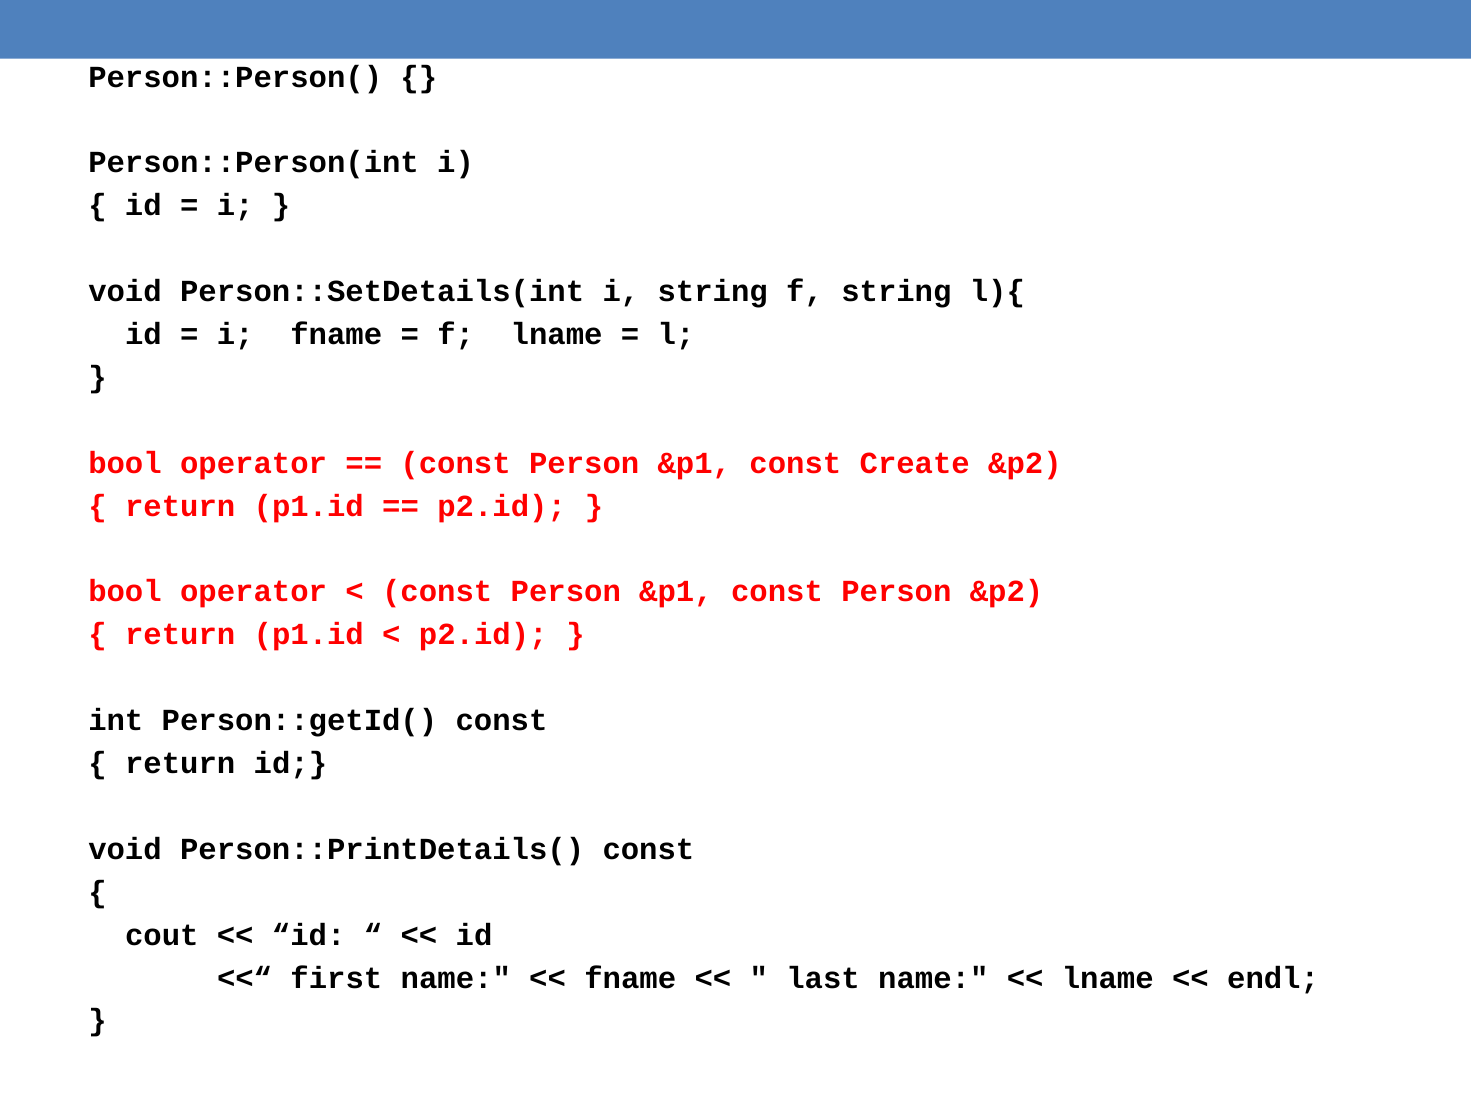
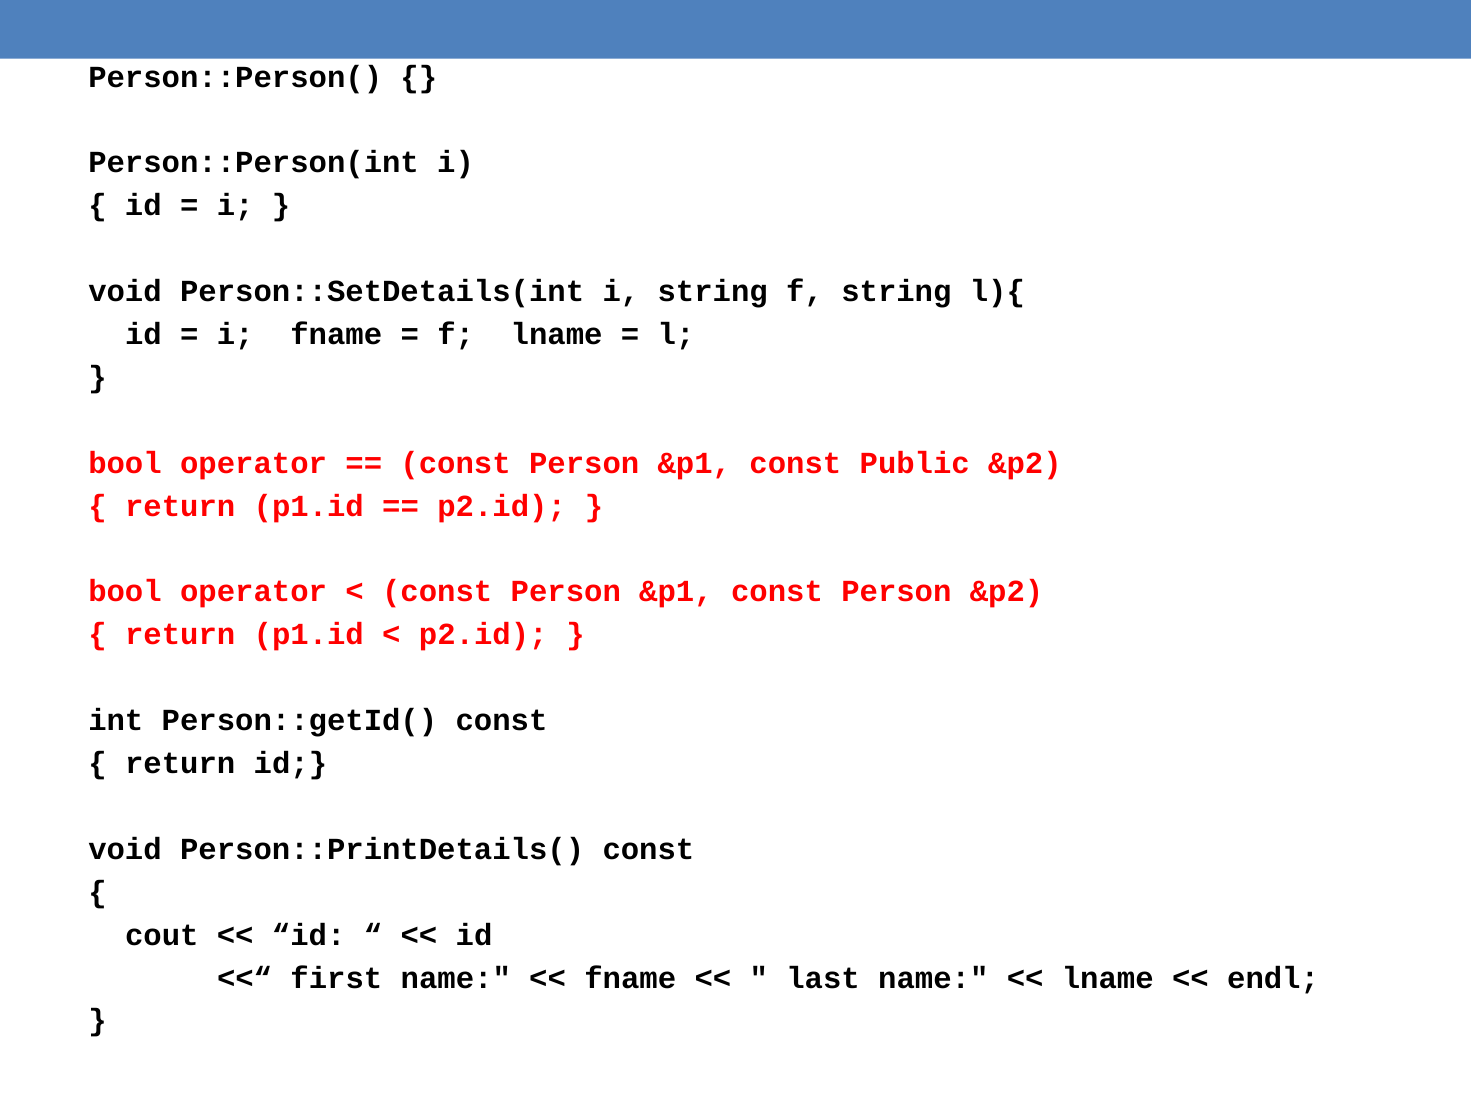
Create: Create -> Public
